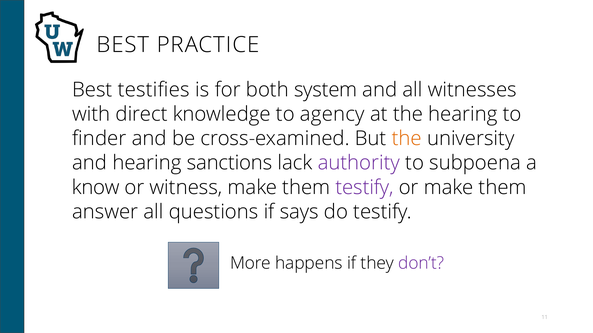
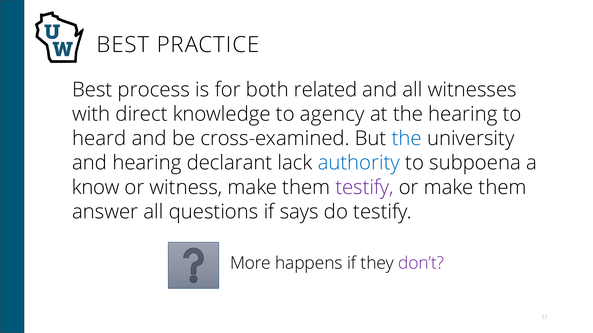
testifies: testifies -> process
system: system -> related
finder: finder -> heard
the at (407, 139) colour: orange -> blue
sanctions: sanctions -> declarant
authority colour: purple -> blue
